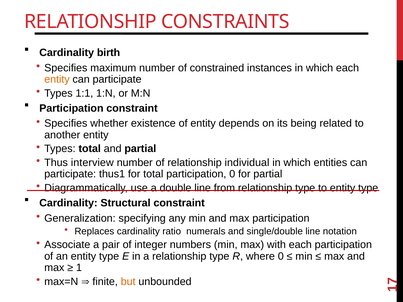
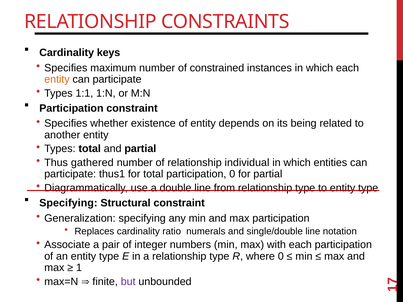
birth: birth -> keys
interview: interview -> gathered
Cardinality at (68, 203): Cardinality -> Specifying
but colour: orange -> purple
